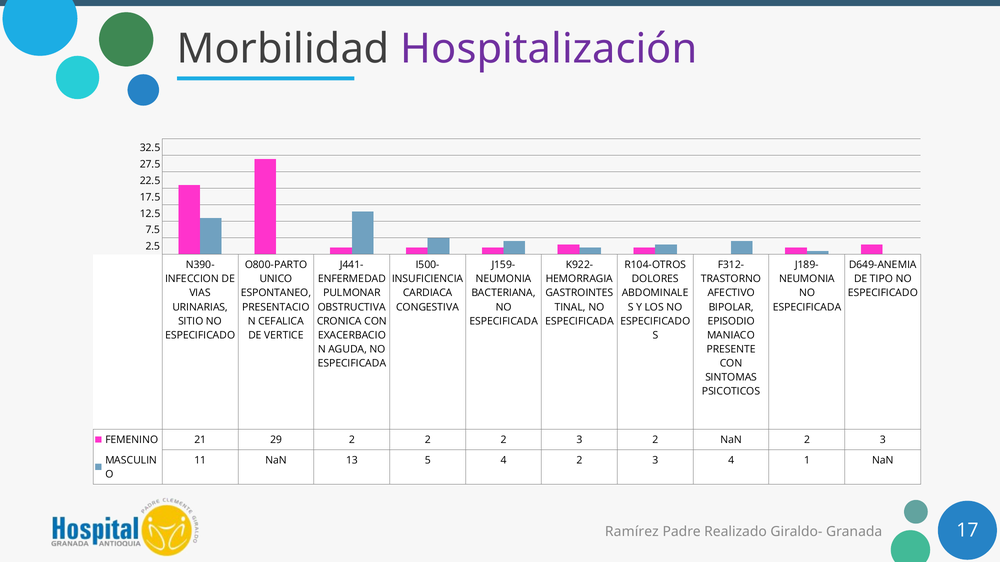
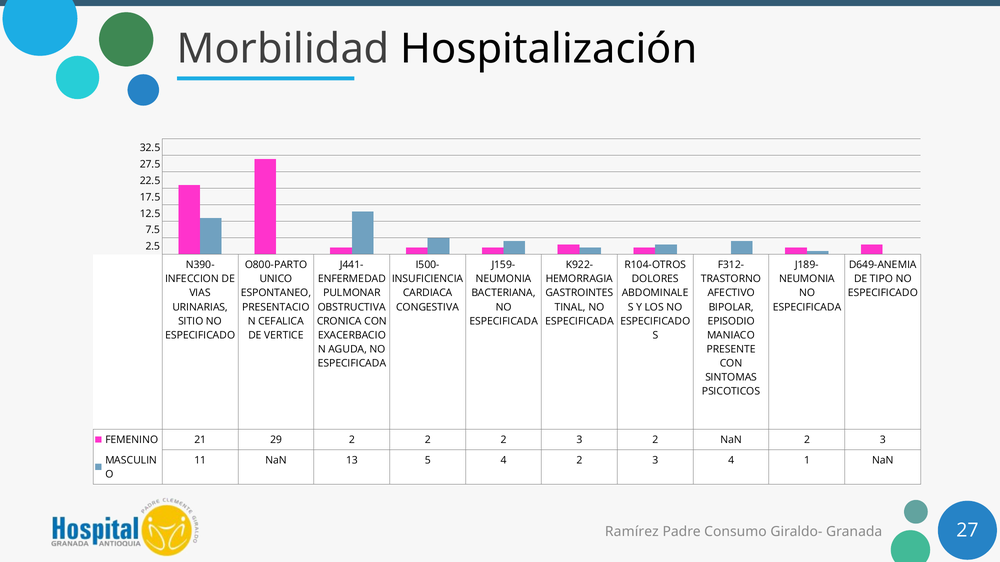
Hospitalización colour: purple -> black
Realizado: Realizado -> Consumo
17: 17 -> 27
